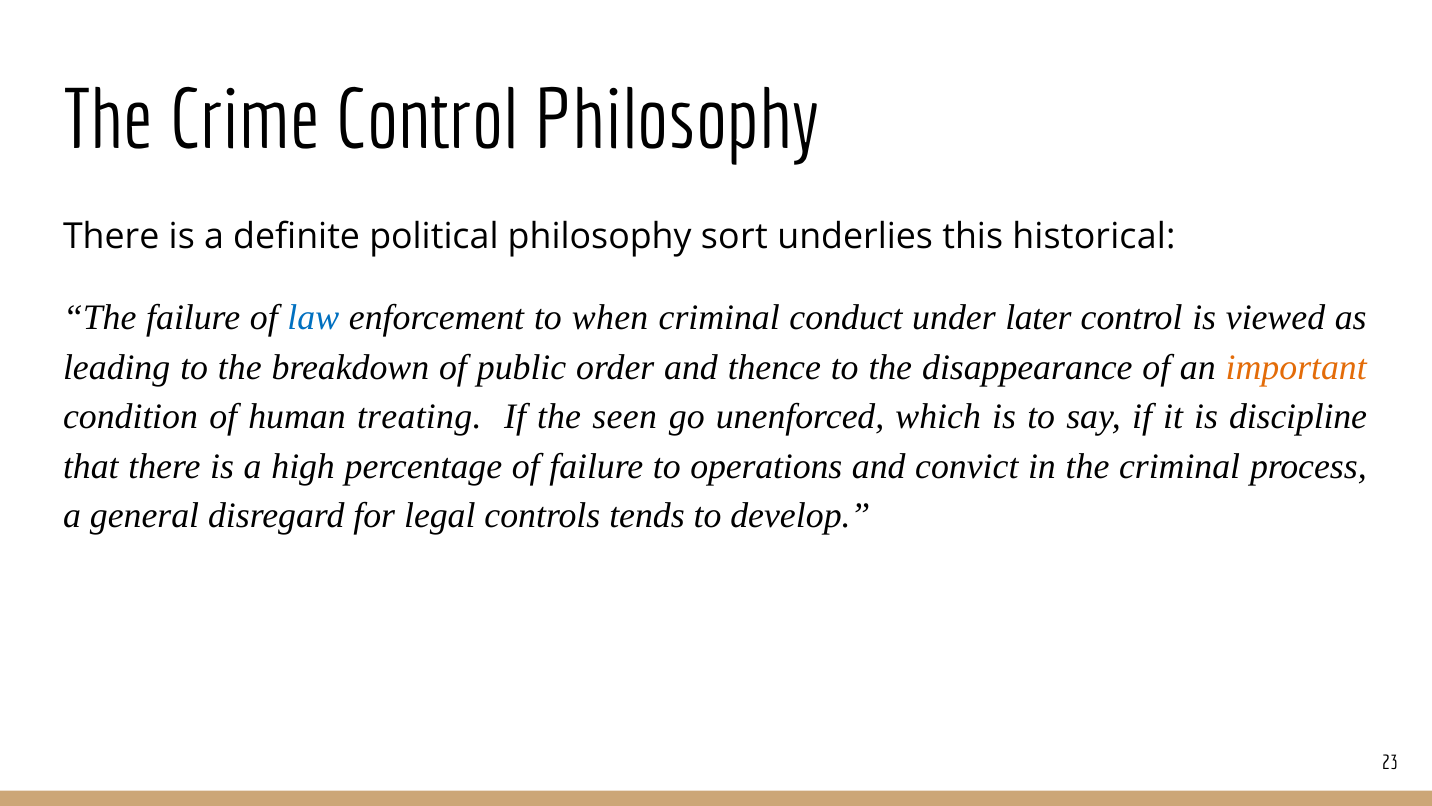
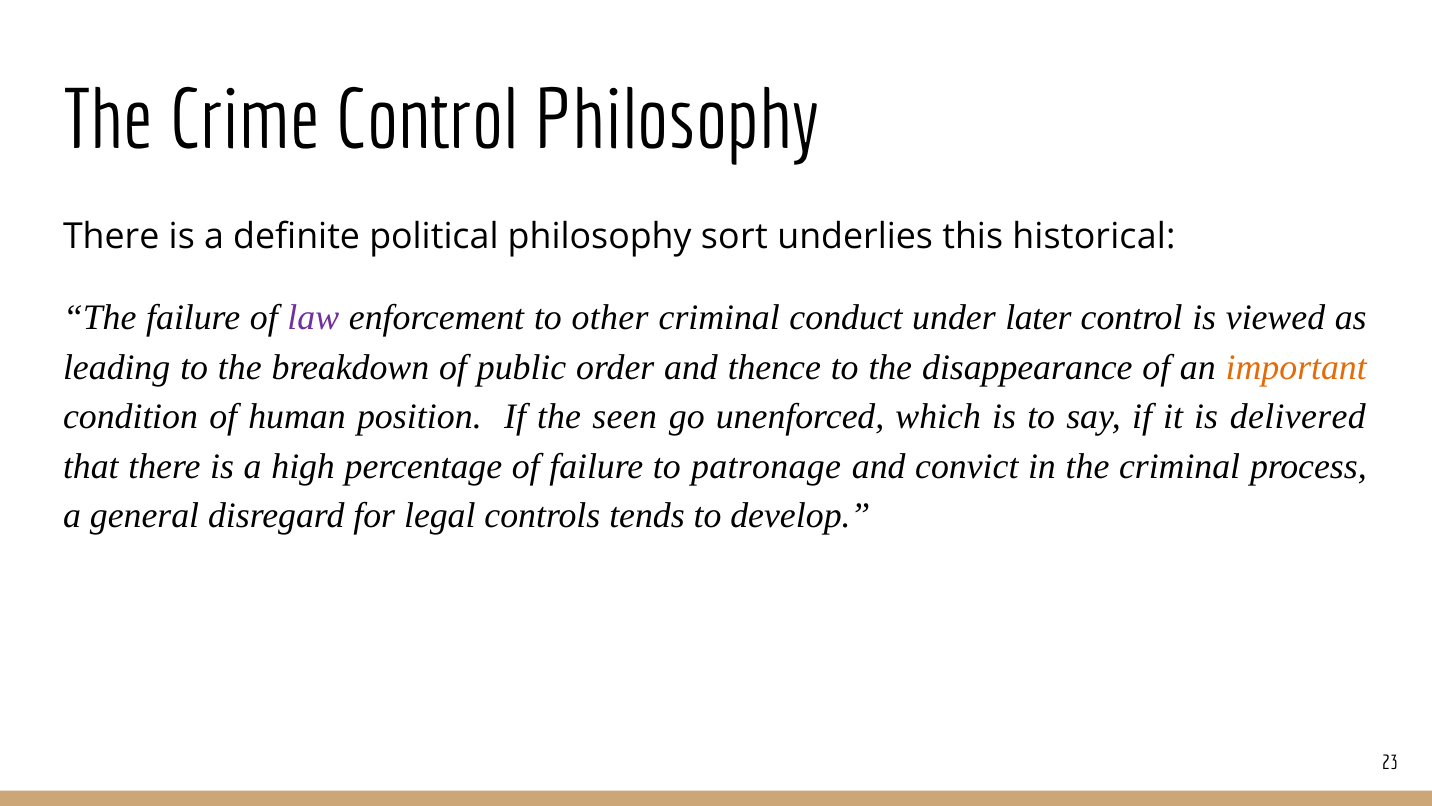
law colour: blue -> purple
when: when -> other
treating: treating -> position
discipline: discipline -> delivered
operations: operations -> patronage
